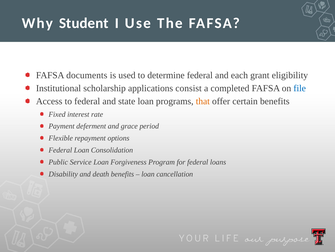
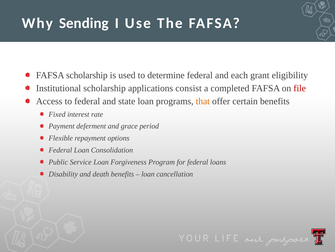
Student: Student -> Sending
FAFSA documents: documents -> scholarship
file colour: blue -> red
